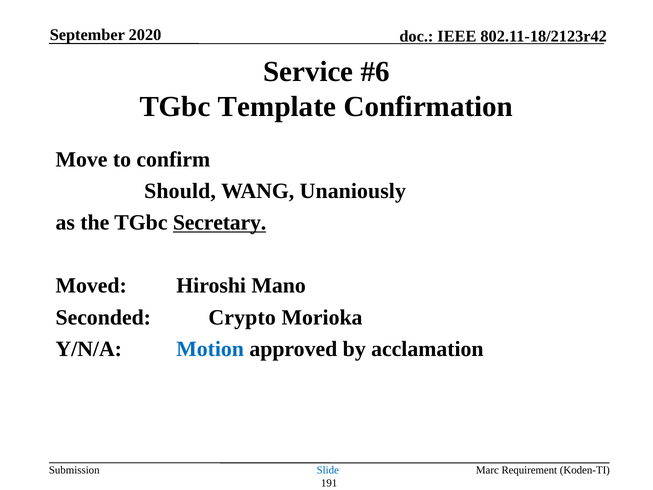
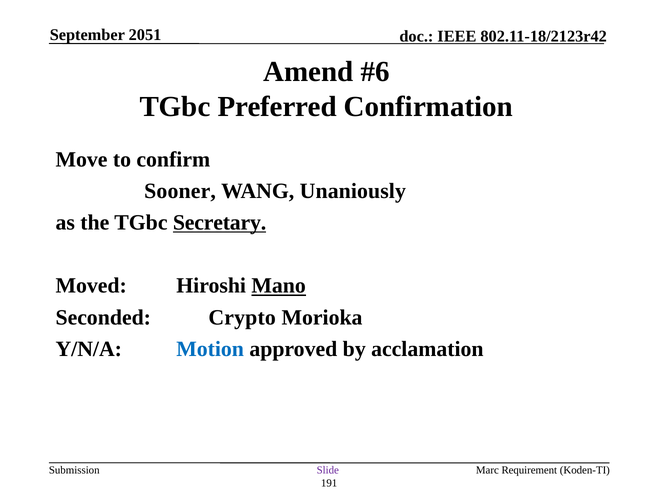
2020: 2020 -> 2051
Service: Service -> Amend
Template: Template -> Preferred
Should: Should -> Sooner
Mano underline: none -> present
Slide colour: blue -> purple
